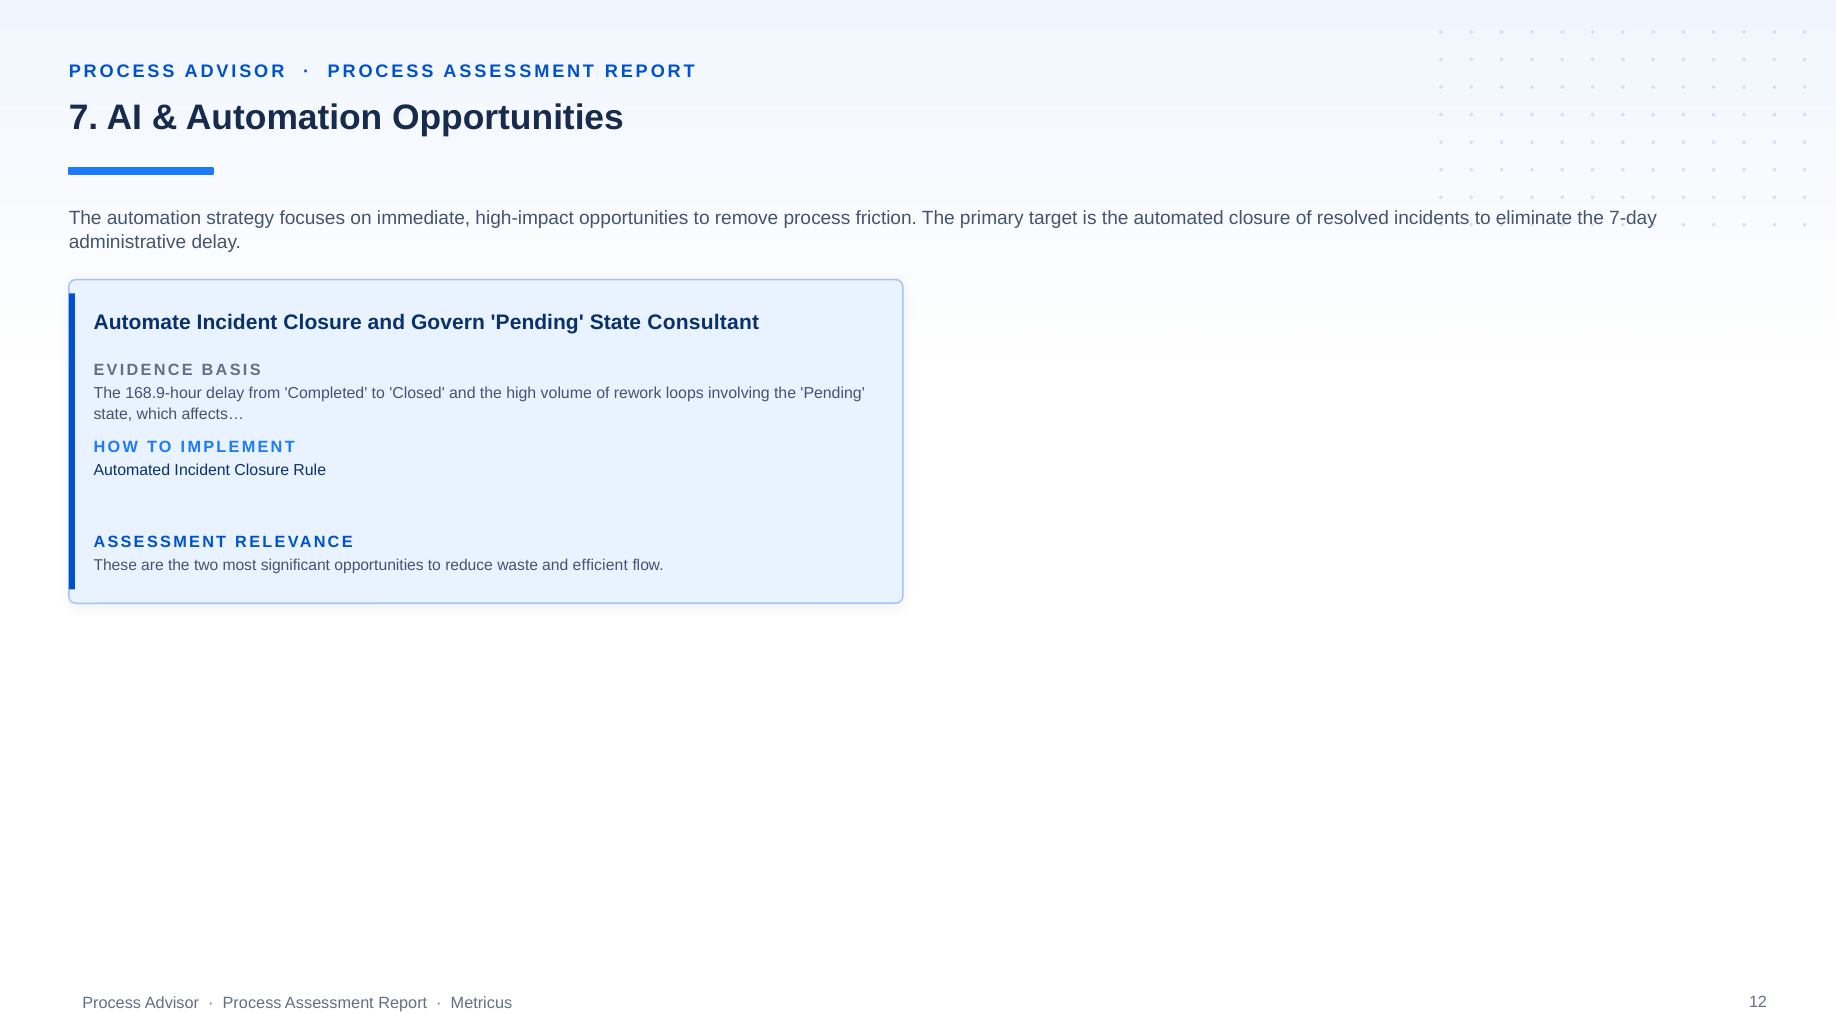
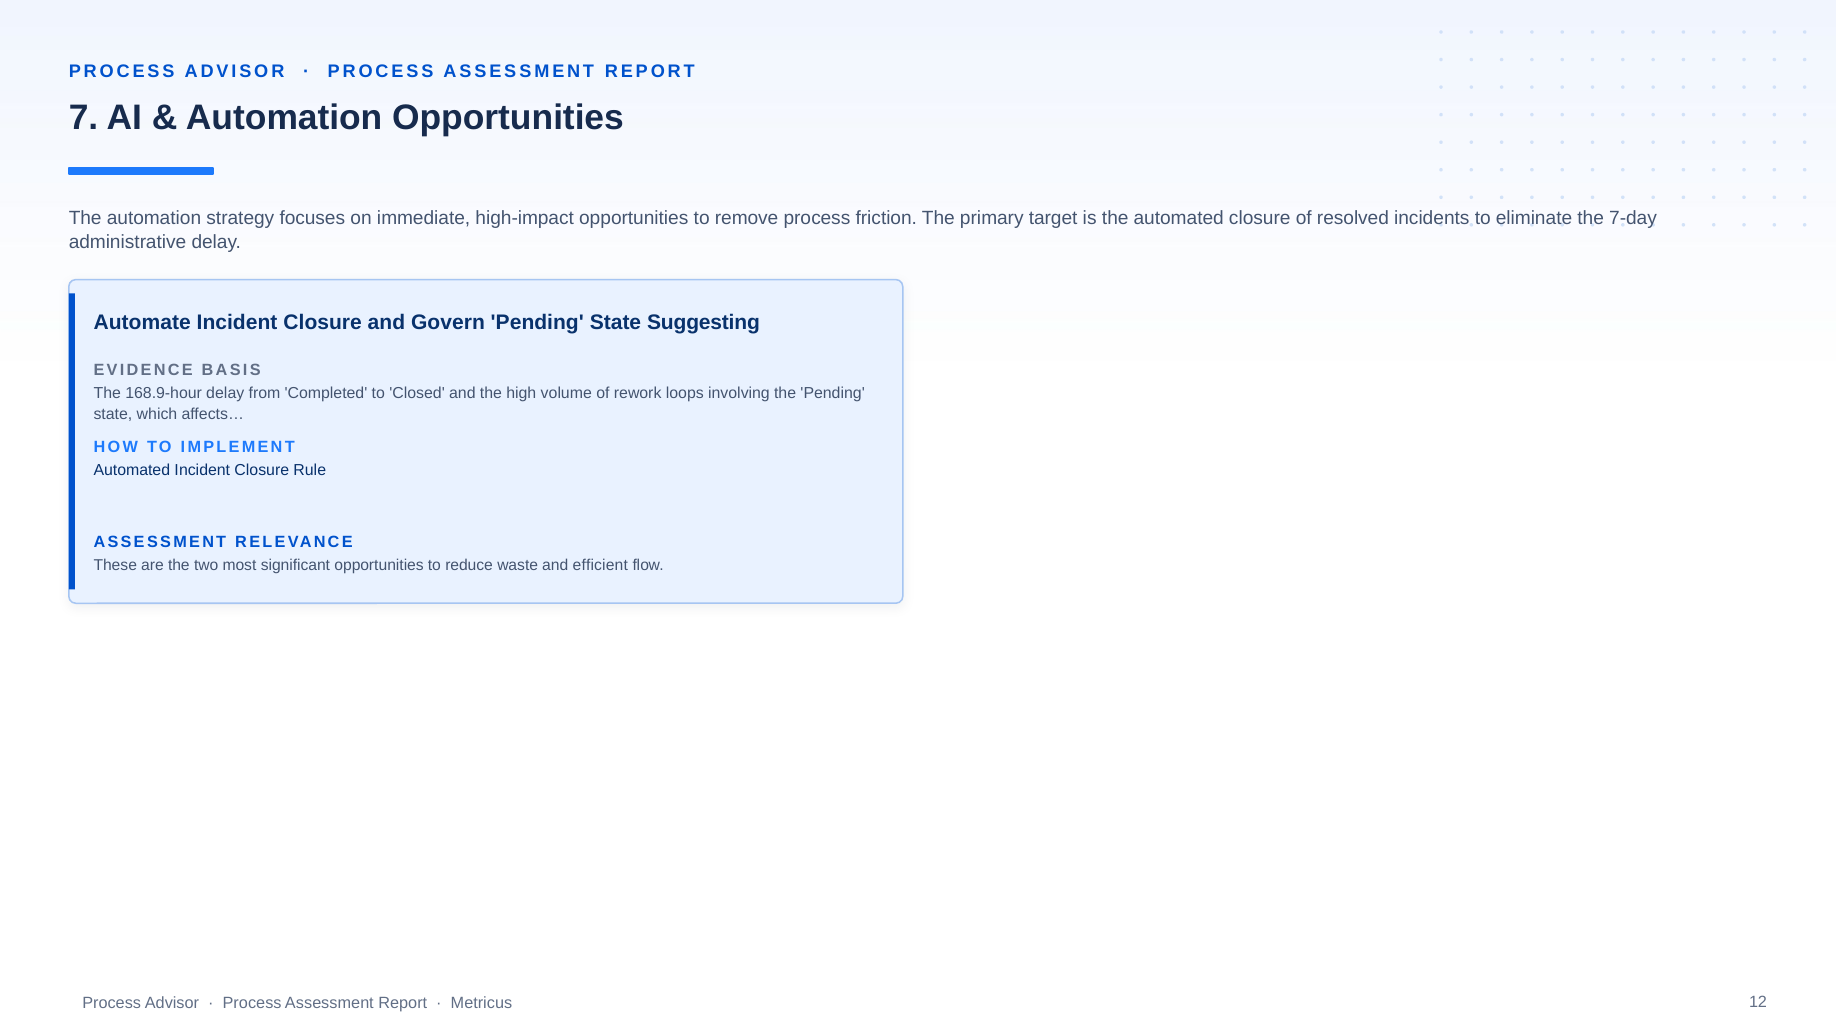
Consultant: Consultant -> Suggesting
